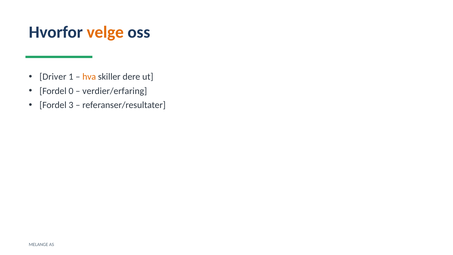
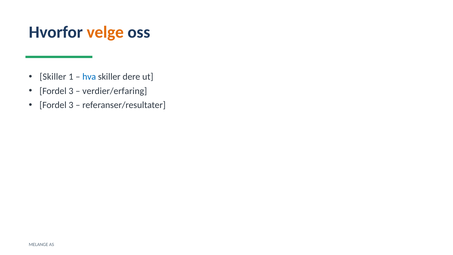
Driver at (53, 77): Driver -> Skiller
hva colour: orange -> blue
0 at (71, 91): 0 -> 3
